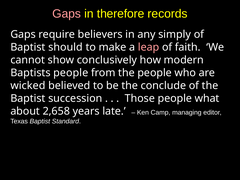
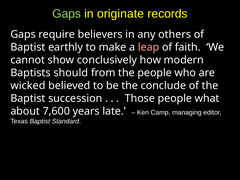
Gaps at (67, 14) colour: pink -> light green
therefore: therefore -> originate
simply: simply -> others
should: should -> earthly
Baptists people: people -> should
2,658: 2,658 -> 7,600
